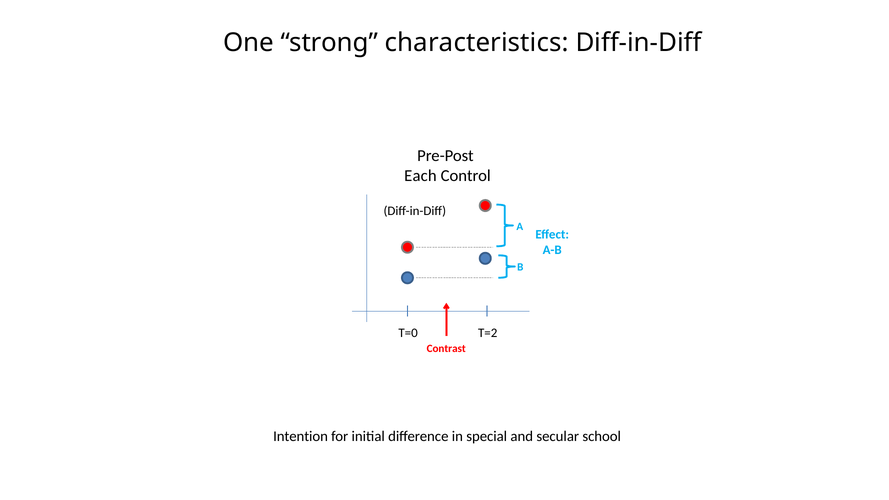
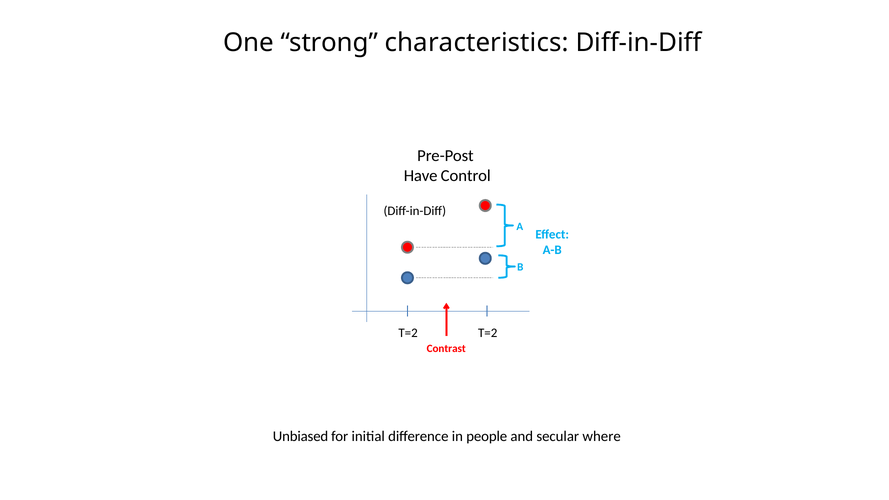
Each: Each -> Have
T=0 at (408, 333): T=0 -> T=2
Intention: Intention -> Unbiased
special: special -> people
school: school -> where
